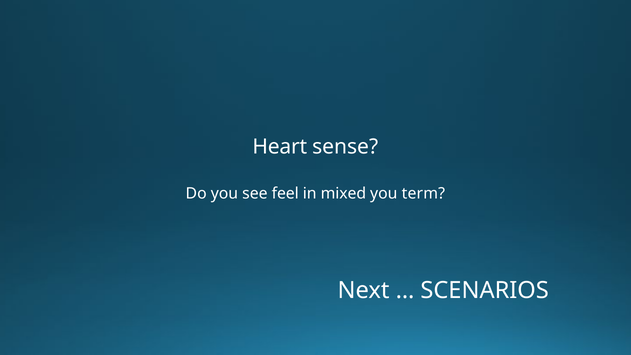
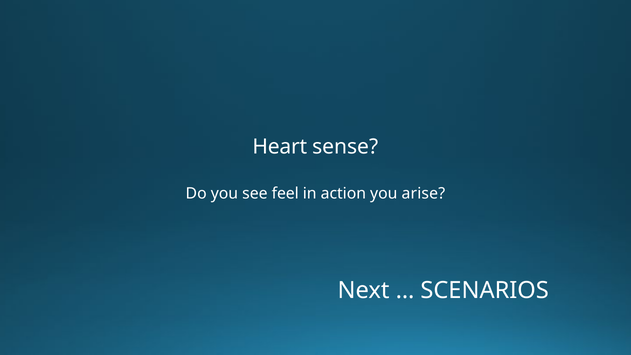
mixed: mixed -> action
term: term -> arise
